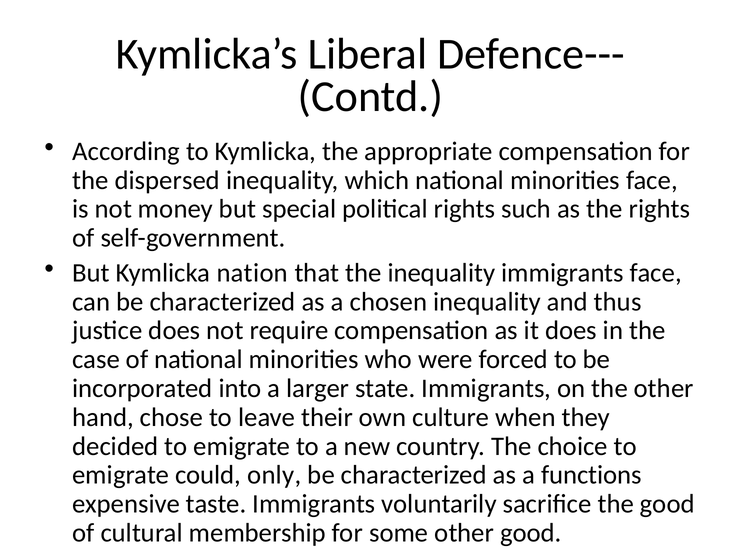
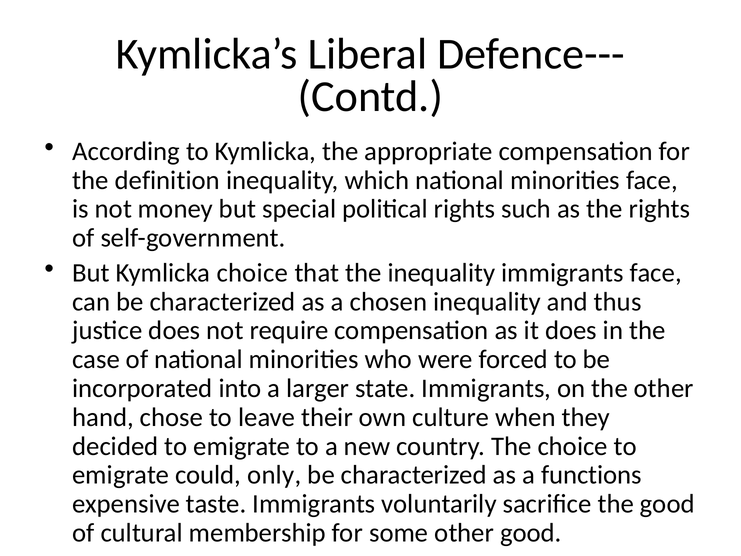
dispersed: dispersed -> definition
Kymlicka nation: nation -> choice
